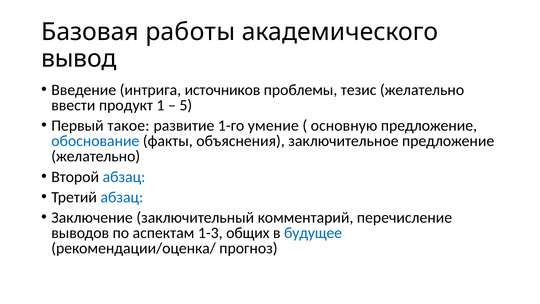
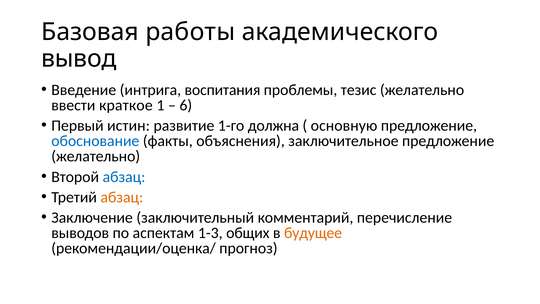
источников: источников -> воспитания
продукт: продукт -> краткое
5: 5 -> 6
такое: такое -> истин
умение: умение -> должна
абзац at (122, 197) colour: blue -> orange
будущее colour: blue -> orange
